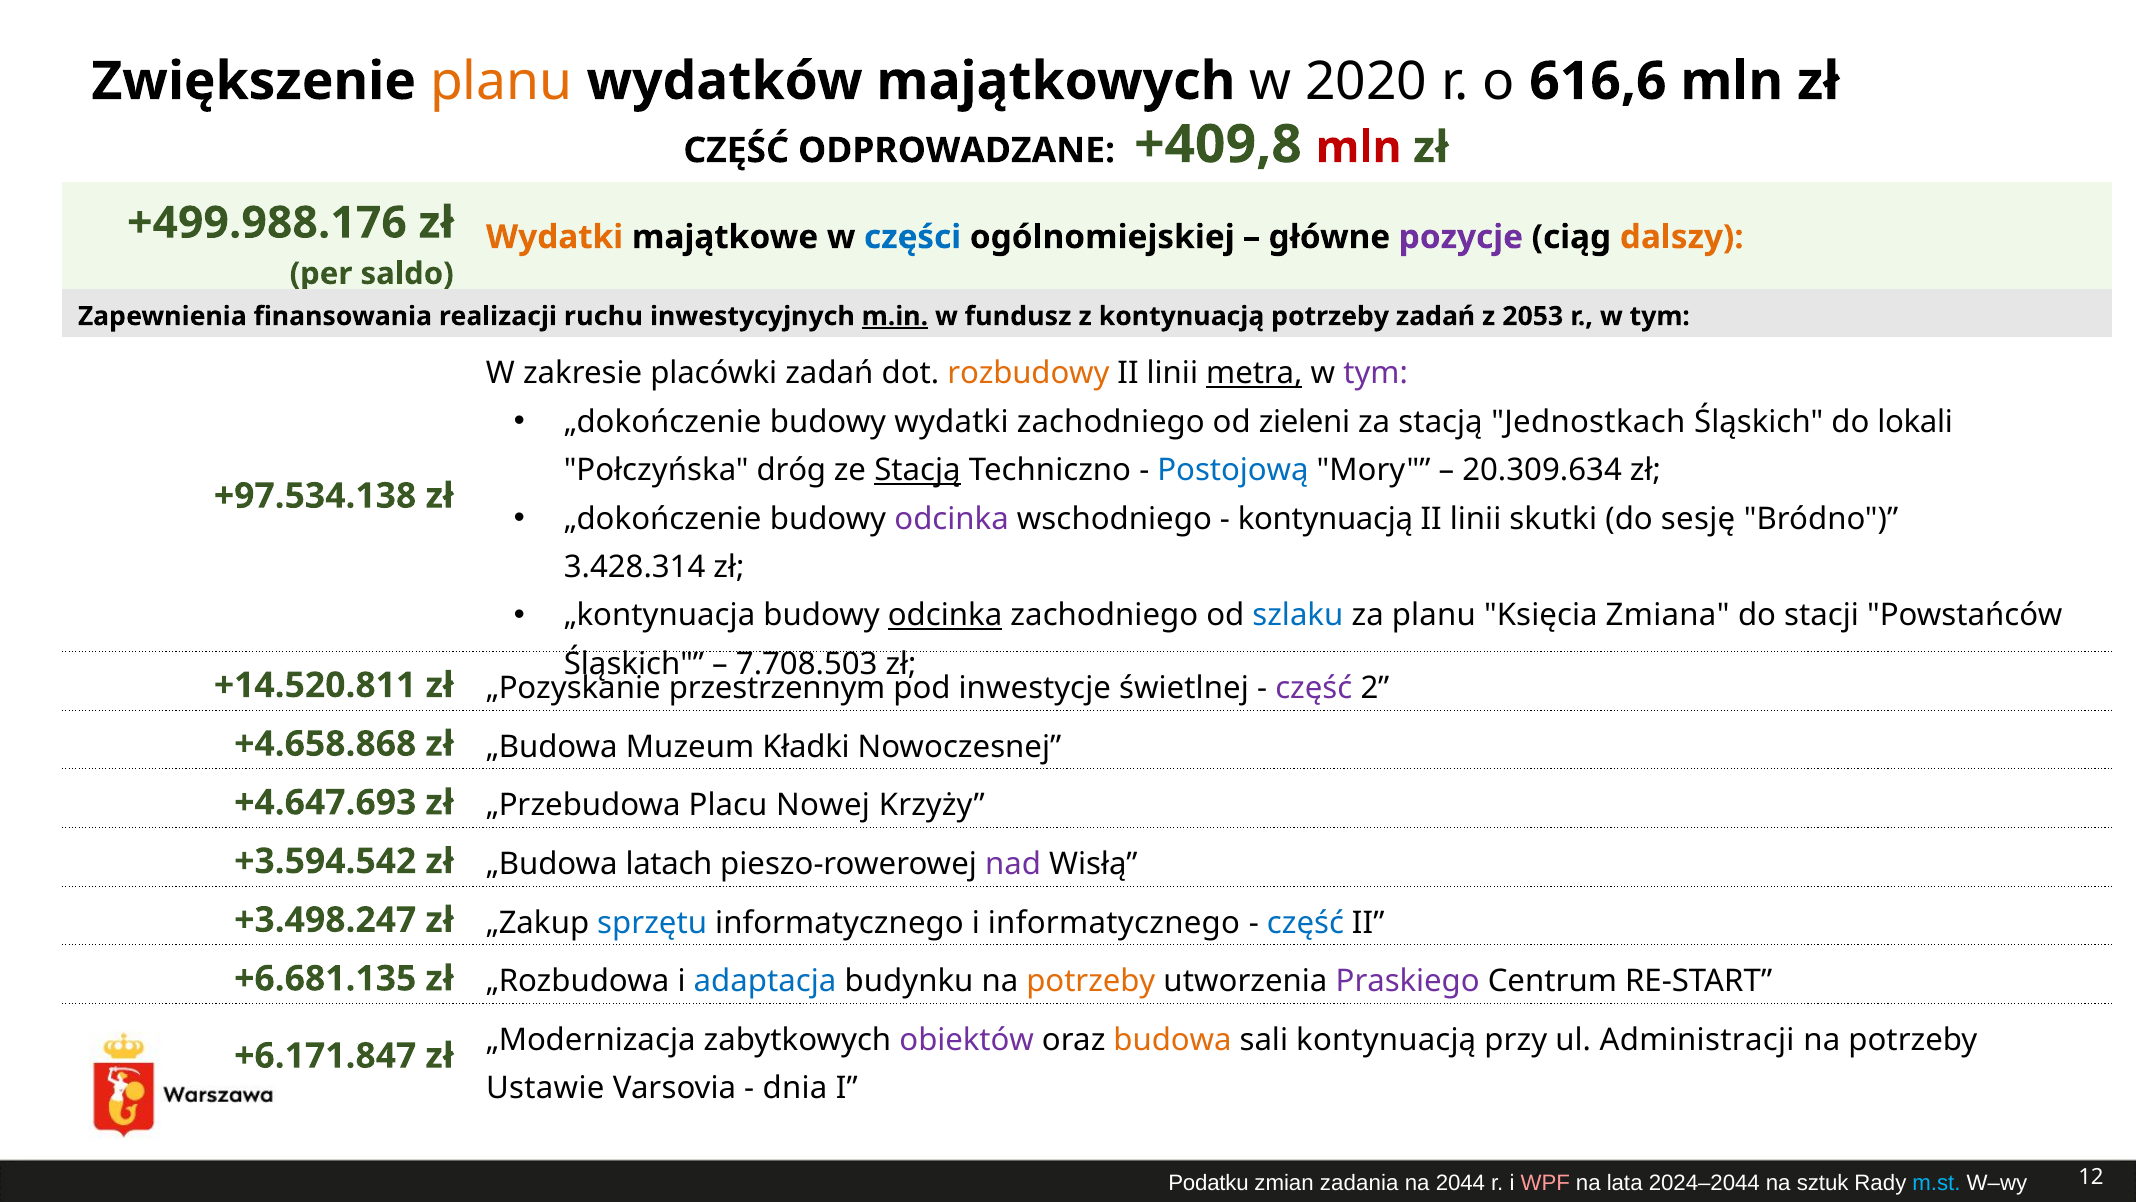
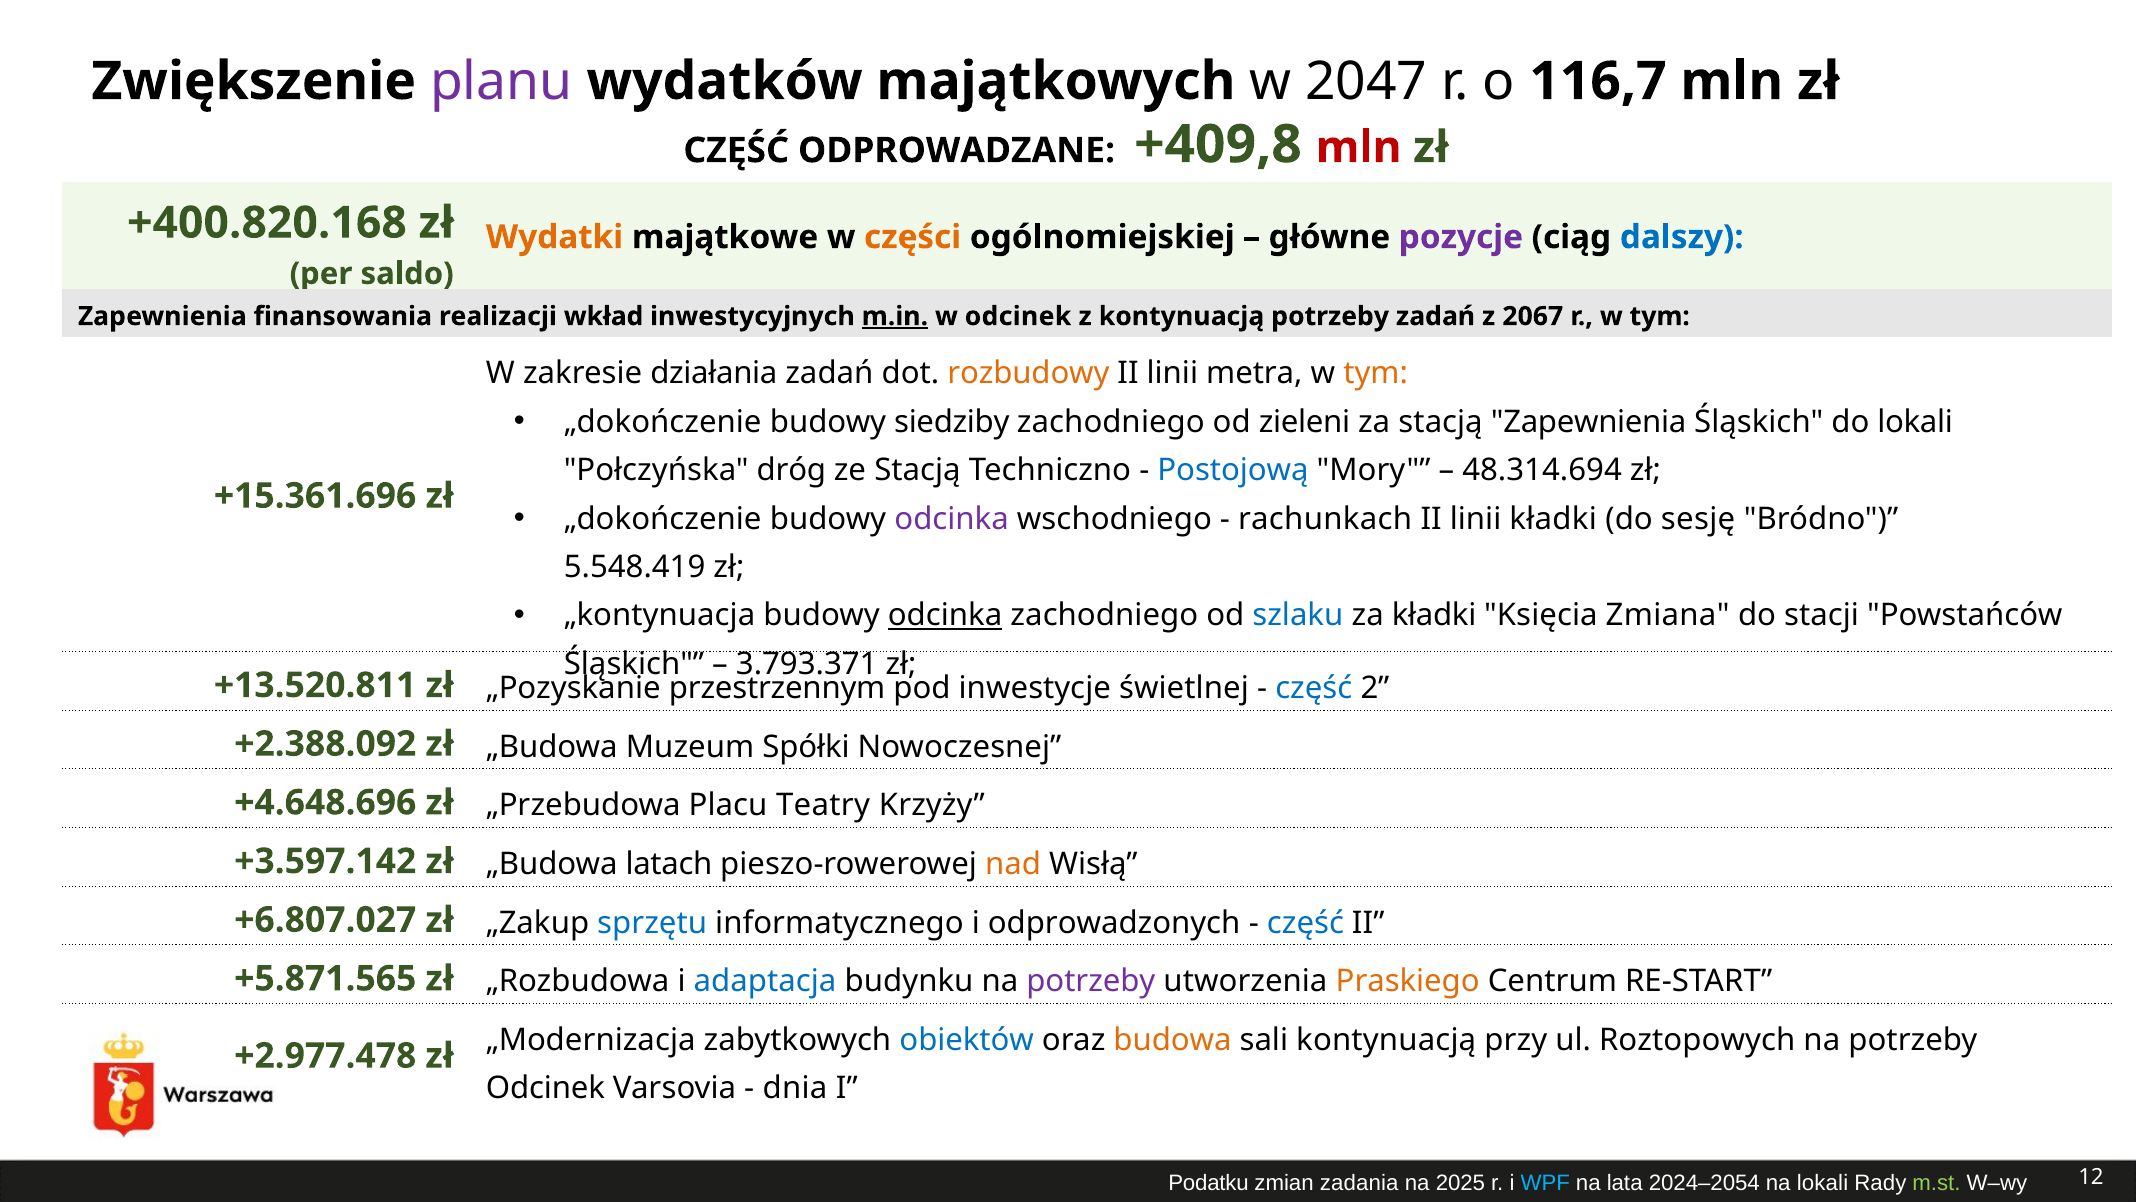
planu at (501, 81) colour: orange -> purple
2020: 2020 -> 2047
616,6: 616,6 -> 116,7
+499.988.176: +499.988.176 -> +400.820.168
części colour: blue -> orange
dalszy colour: orange -> blue
ruchu: ruchu -> wkład
w fundusz: fundusz -> odcinek
2053: 2053 -> 2067
placówki: placówki -> działania
metra underline: present -> none
tym at (1376, 373) colour: purple -> orange
budowy wydatki: wydatki -> siedziby
stacją Jednostkach: Jednostkach -> Zapewnienia
Stacją at (918, 470) underline: present -> none
20.309.634: 20.309.634 -> 48.314.694
+97.534.138: +97.534.138 -> +15.361.696
kontynuacją at (1325, 519): kontynuacją -> rachunkach
linii skutki: skutki -> kładki
3.428.314: 3.428.314 -> 5.548.419
za planu: planu -> kładki
7.708.503: 7.708.503 -> 3.793.371
+14.520.811: +14.520.811 -> +13.520.811
część at (1314, 688) colour: purple -> blue
+4.658.868: +4.658.868 -> +2.388.092
Kładki: Kładki -> Spółki
+4.647.693: +4.647.693 -> +4.648.696
Nowej: Nowej -> Teatry
+3.594.542: +3.594.542 -> +3.597.142
nad colour: purple -> orange
+3.498.247: +3.498.247 -> +6.807.027
i informatycznego: informatycznego -> odprowadzonych
+6.681.135: +6.681.135 -> +5.871.565
potrzeby at (1091, 981) colour: orange -> purple
Praskiego colour: purple -> orange
obiektów colour: purple -> blue
Administracji: Administracji -> Roztopowych
+6.171.847: +6.171.847 -> +2.977.478
Ustawie at (545, 1088): Ustawie -> Odcinek
2044: 2044 -> 2025
WPF colour: pink -> light blue
2024–2044: 2024–2044 -> 2024–2054
na sztuk: sztuk -> lokali
m.st colour: light blue -> light green
